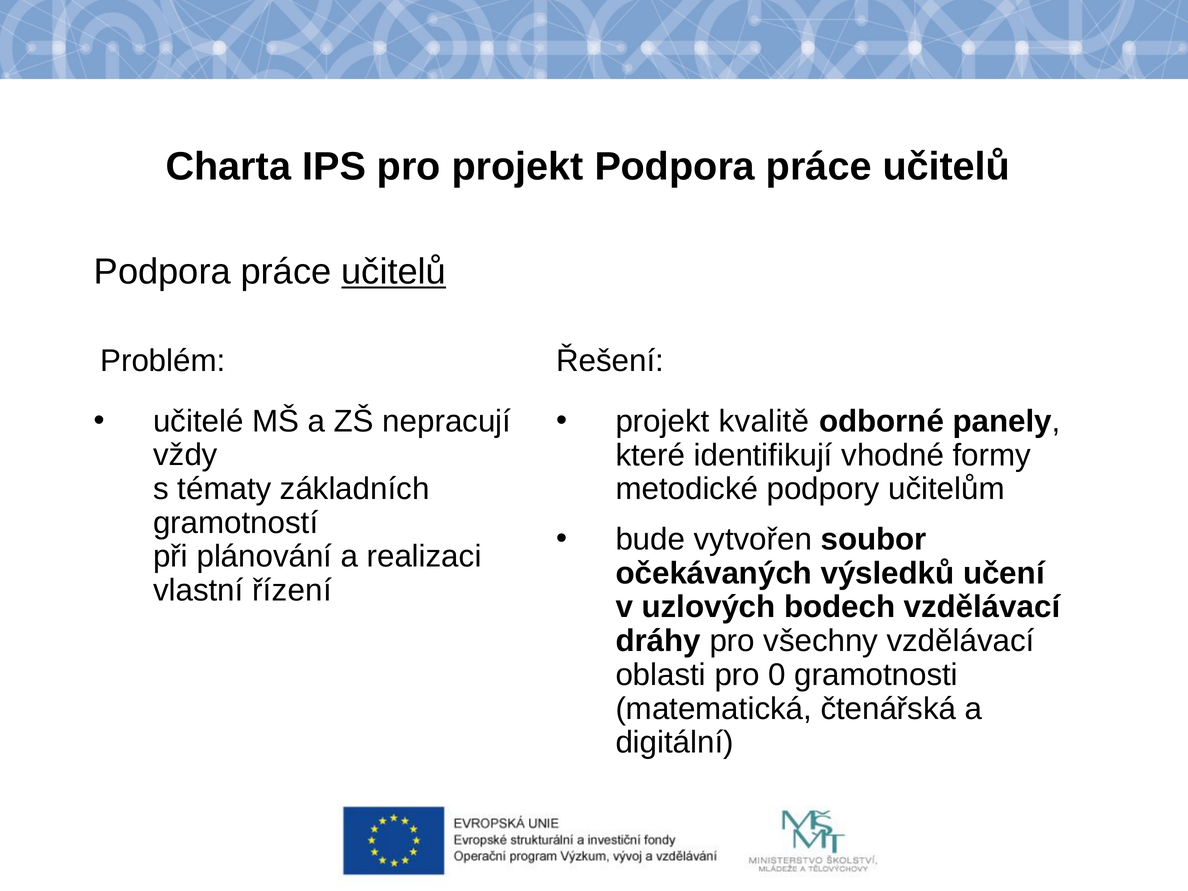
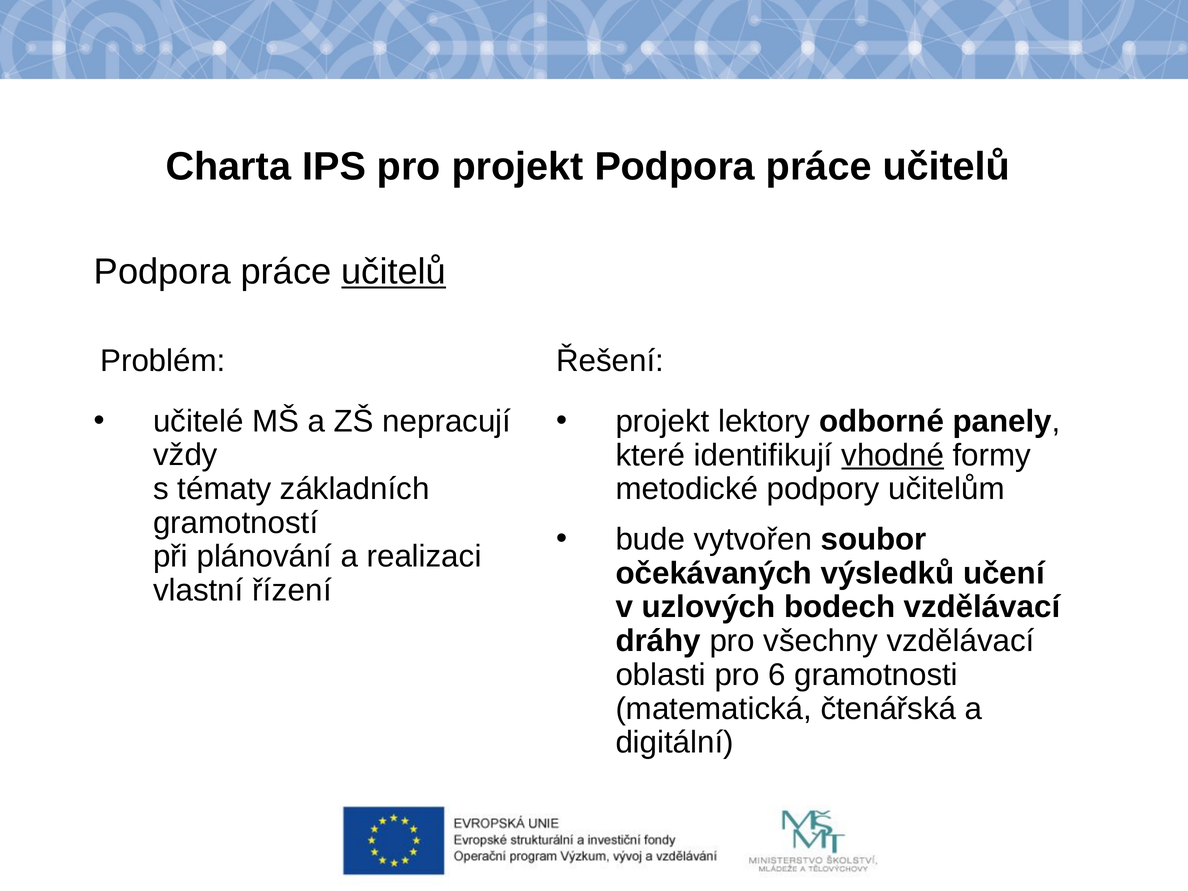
kvalitě: kvalitě -> lektory
vhodné underline: none -> present
0: 0 -> 6
